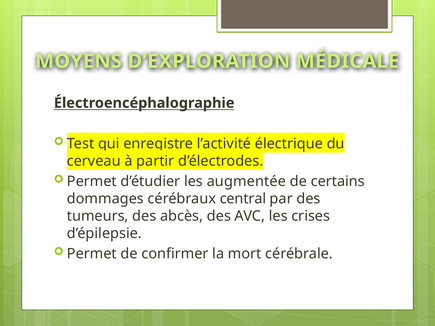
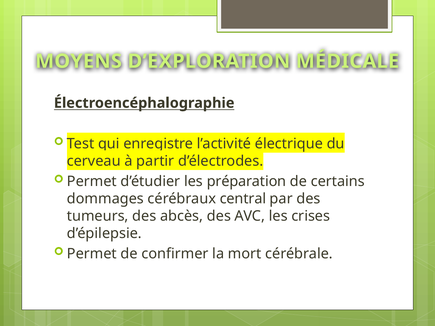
augmentée: augmentée -> préparation
